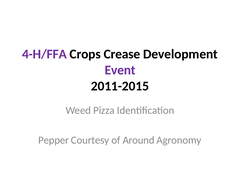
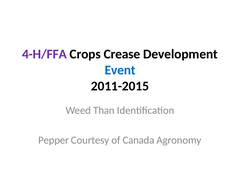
Event colour: purple -> blue
Pizza: Pizza -> Than
Around: Around -> Canada
